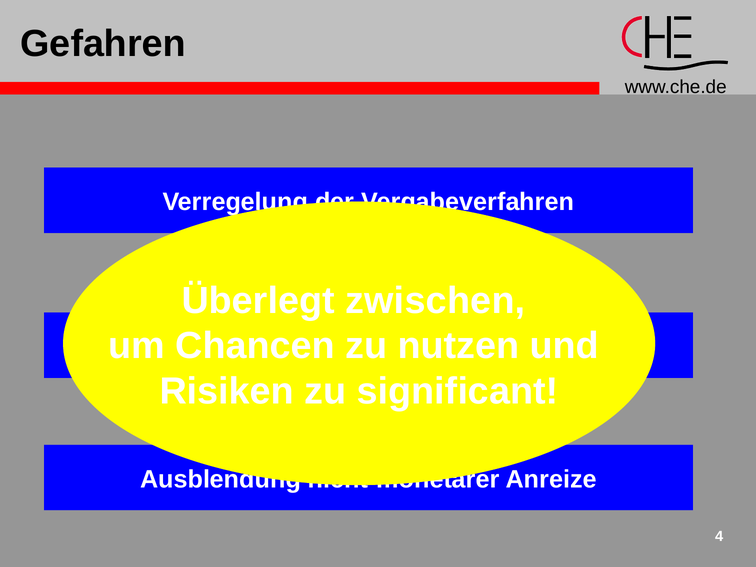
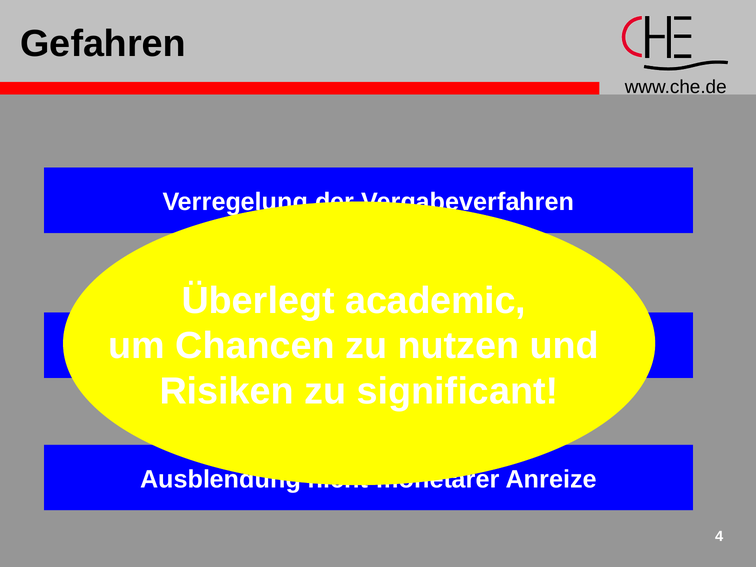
zwischen: zwischen -> academic
